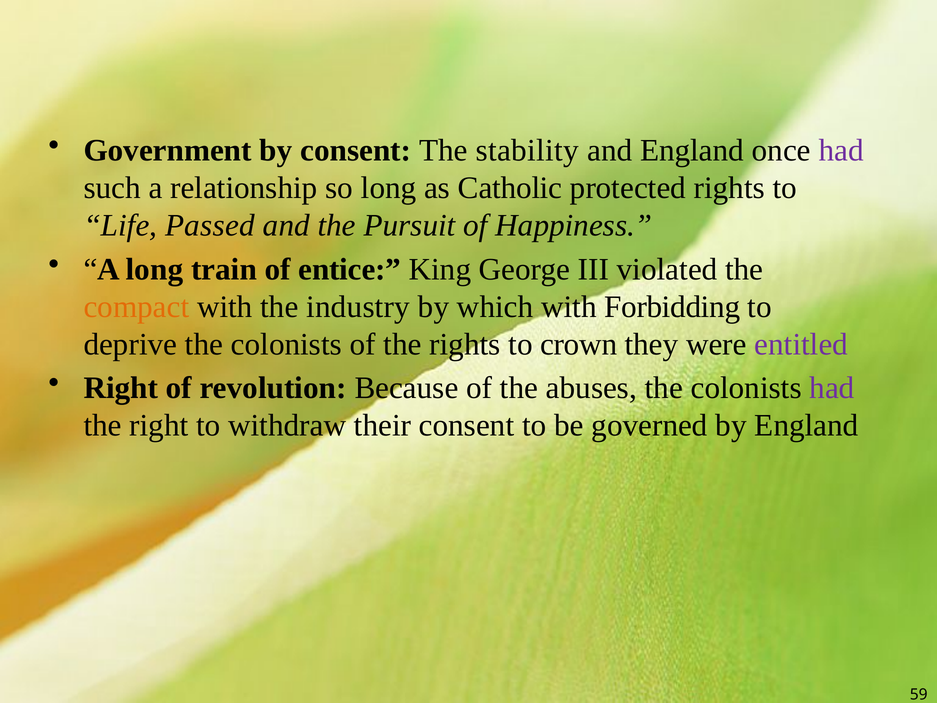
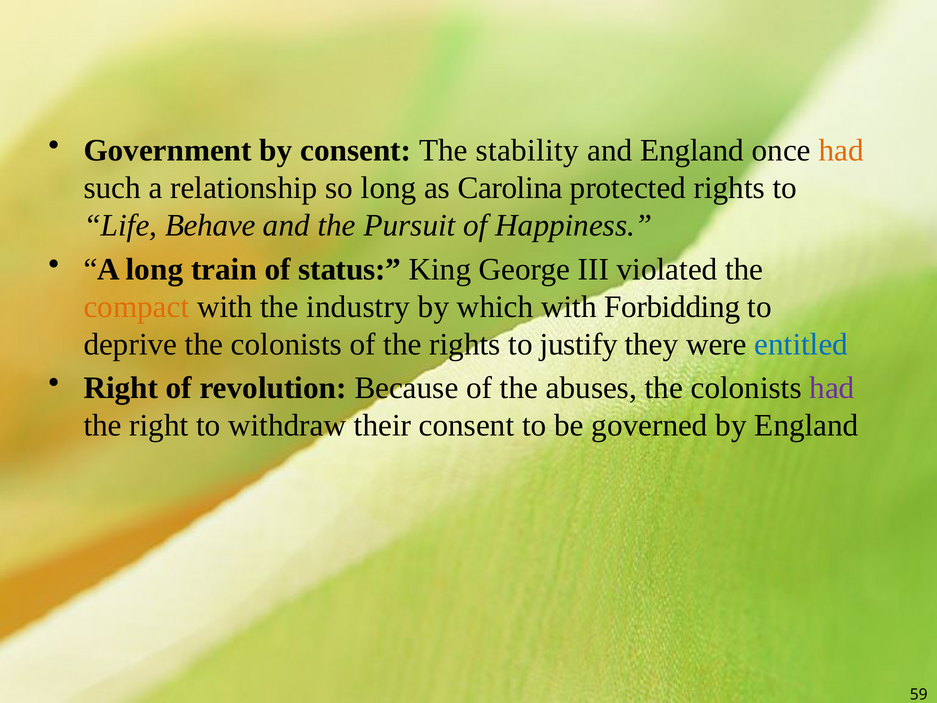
had at (841, 151) colour: purple -> orange
Catholic: Catholic -> Carolina
Passed: Passed -> Behave
entice: entice -> status
crown: crown -> justify
entitled colour: purple -> blue
